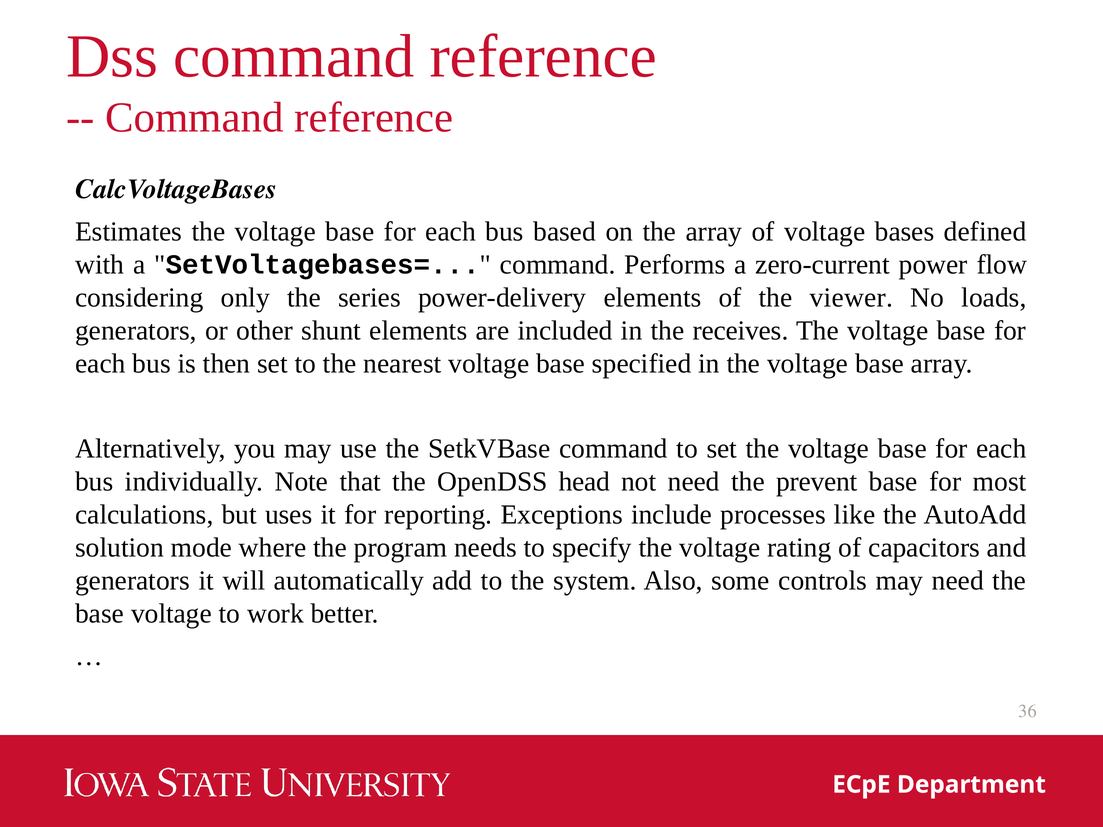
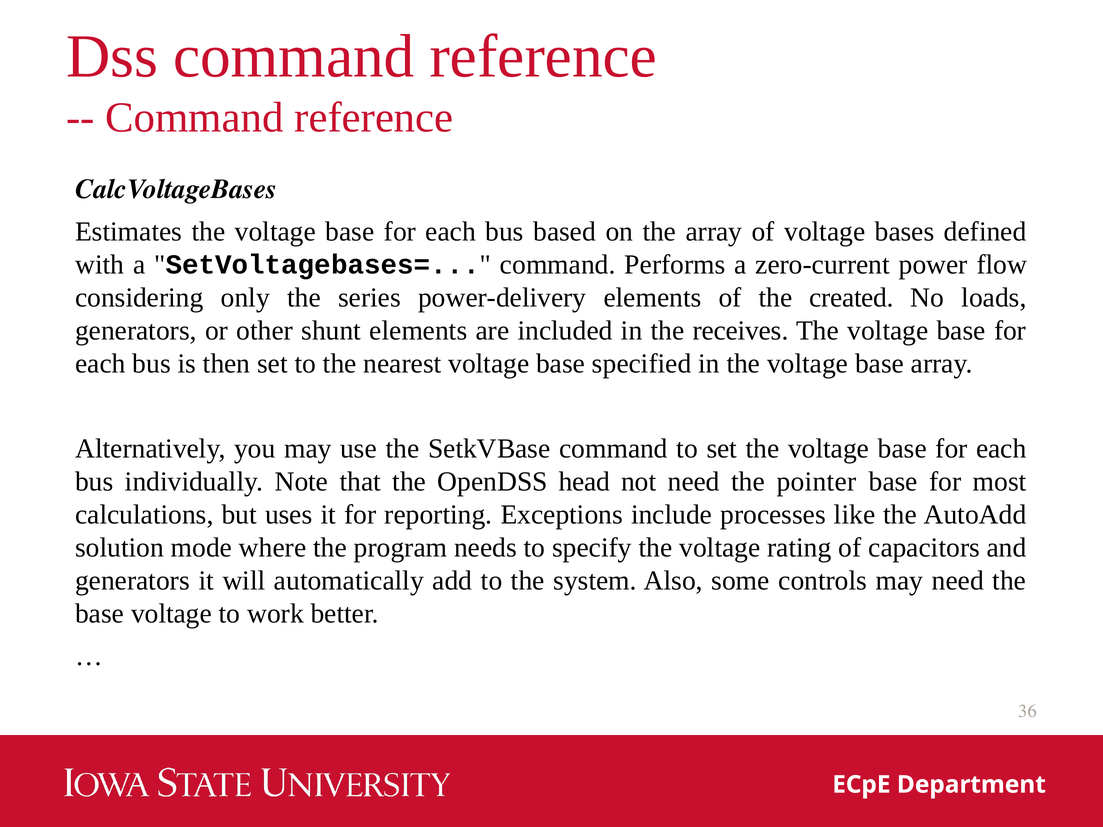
viewer: viewer -> created
prevent: prevent -> pointer
